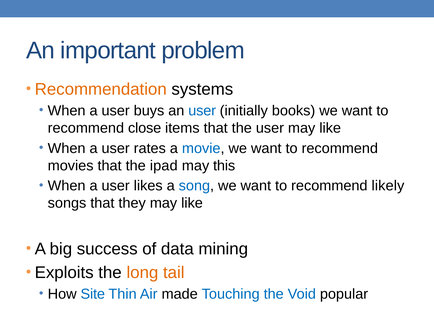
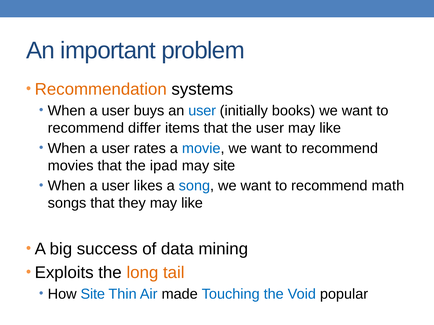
close: close -> differ
may this: this -> site
likely: likely -> math
